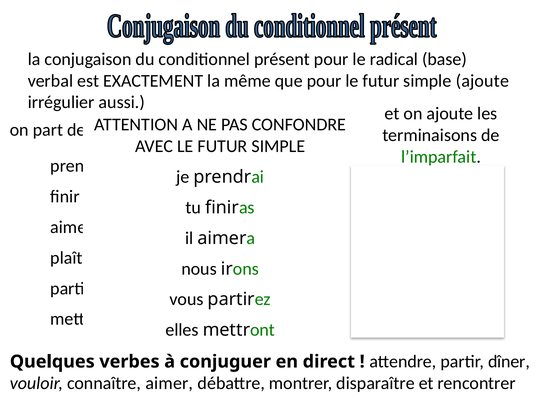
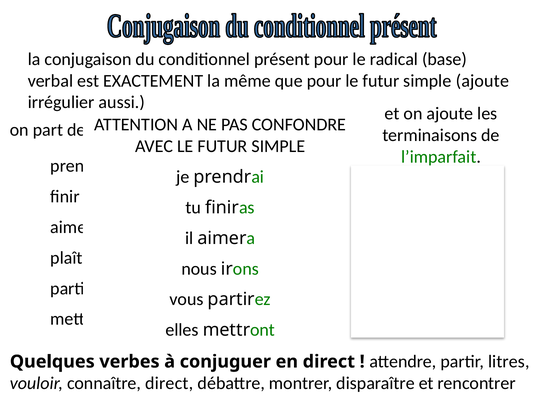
dîner: dîner -> litres
connaître aimer: aimer -> direct
